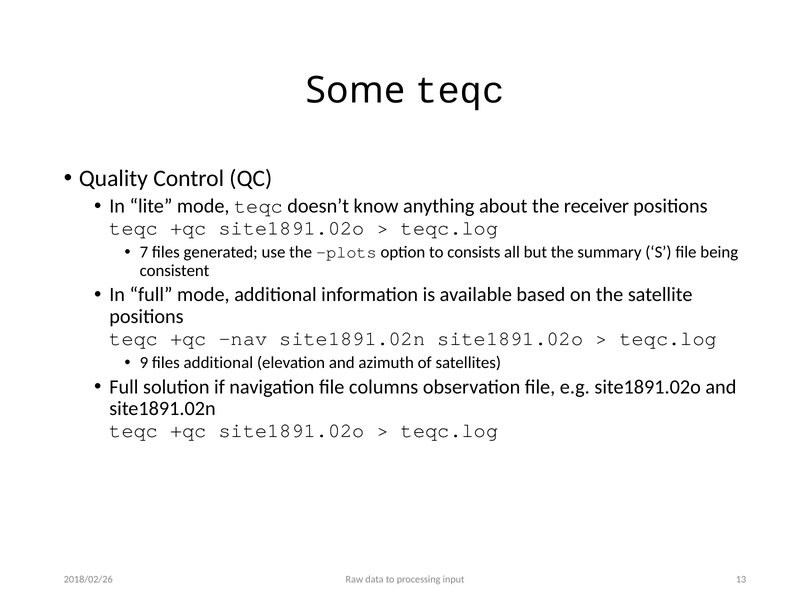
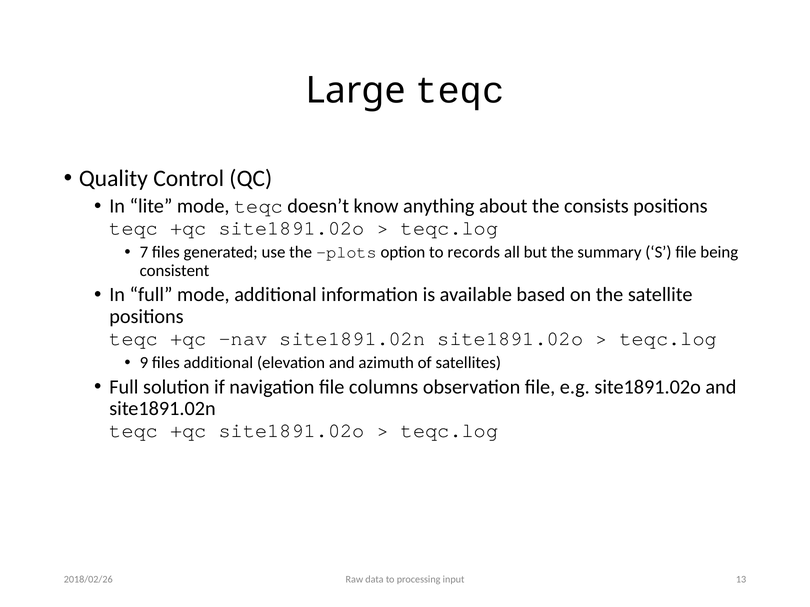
Some: Some -> Large
receiver: receiver -> consists
consists: consists -> records
